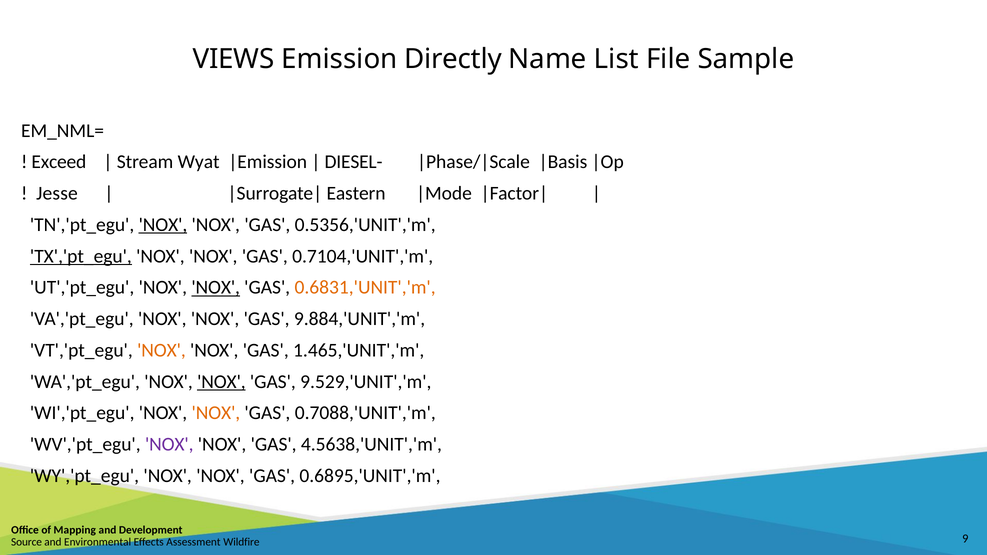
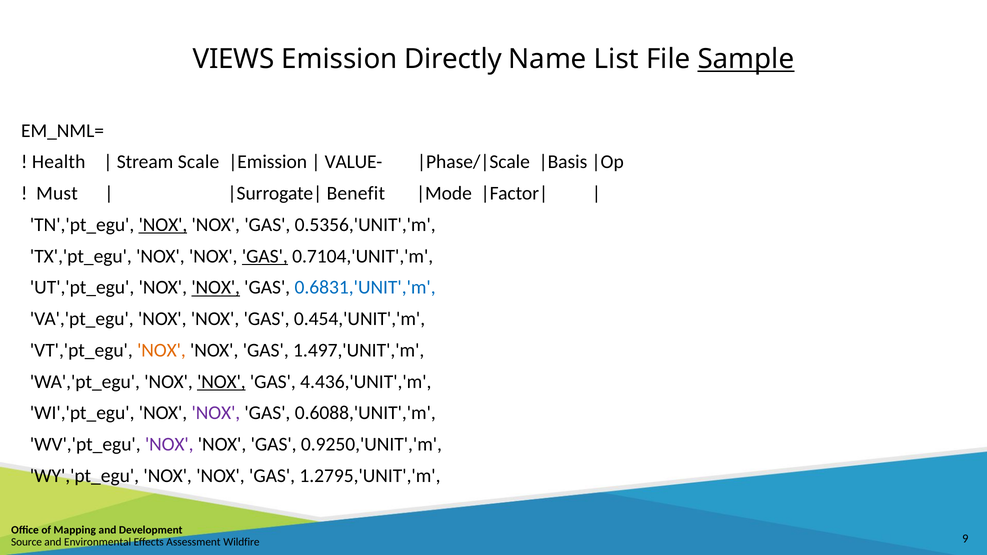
Sample underline: none -> present
Exceed: Exceed -> Health
Wyat: Wyat -> Scale
DIESEL-: DIESEL- -> VALUE-
Jesse: Jesse -> Must
Eastern: Eastern -> Benefit
TX','pt_egu underline: present -> none
GAS at (265, 256) underline: none -> present
0.6831,'UNIT','m colour: orange -> blue
9.884,'UNIT','m: 9.884,'UNIT','m -> 0.454,'UNIT','m
1.465,'UNIT','m: 1.465,'UNIT','m -> 1.497,'UNIT','m
9.529,'UNIT','m: 9.529,'UNIT','m -> 4.436,'UNIT','m
NOX at (216, 413) colour: orange -> purple
0.7088,'UNIT','m: 0.7088,'UNIT','m -> 0.6088,'UNIT','m
4.5638,'UNIT','m: 4.5638,'UNIT','m -> 0.9250,'UNIT','m
0.6895,'UNIT','m: 0.6895,'UNIT','m -> 1.2795,'UNIT','m
